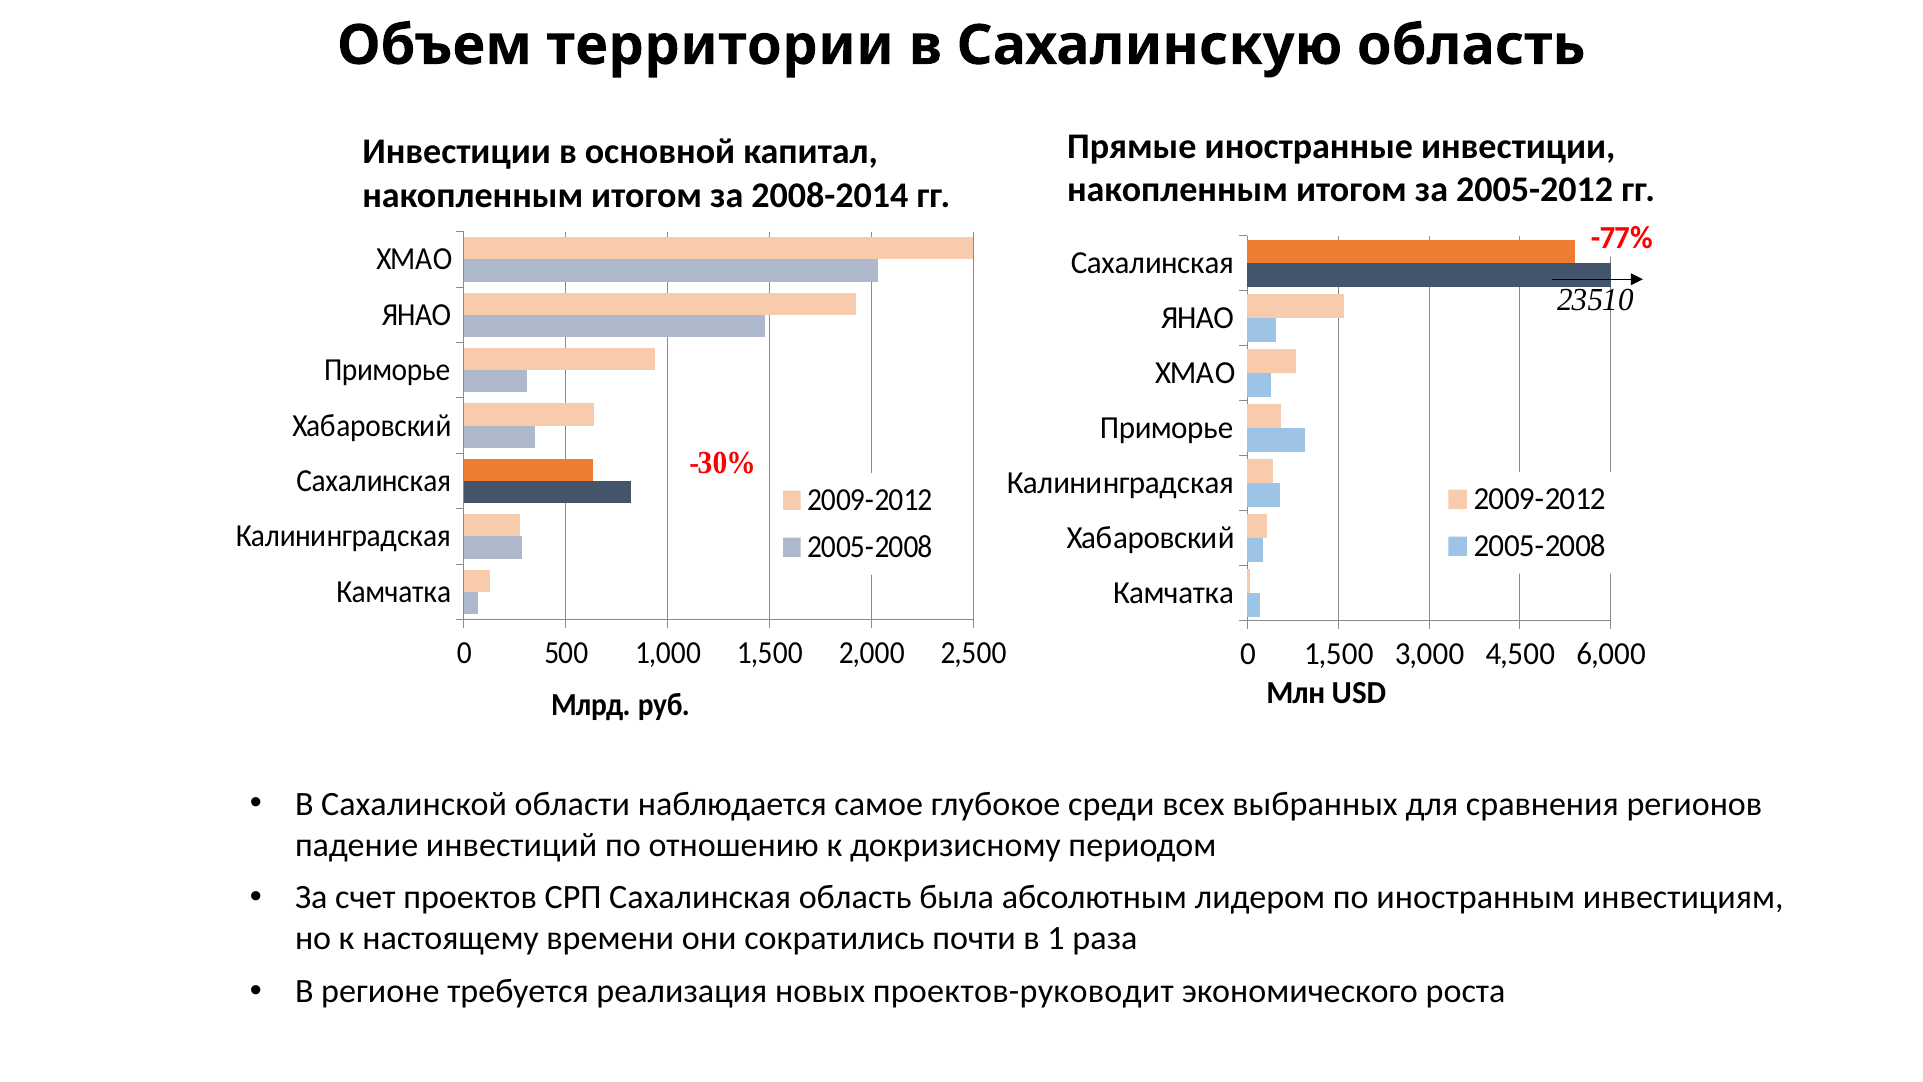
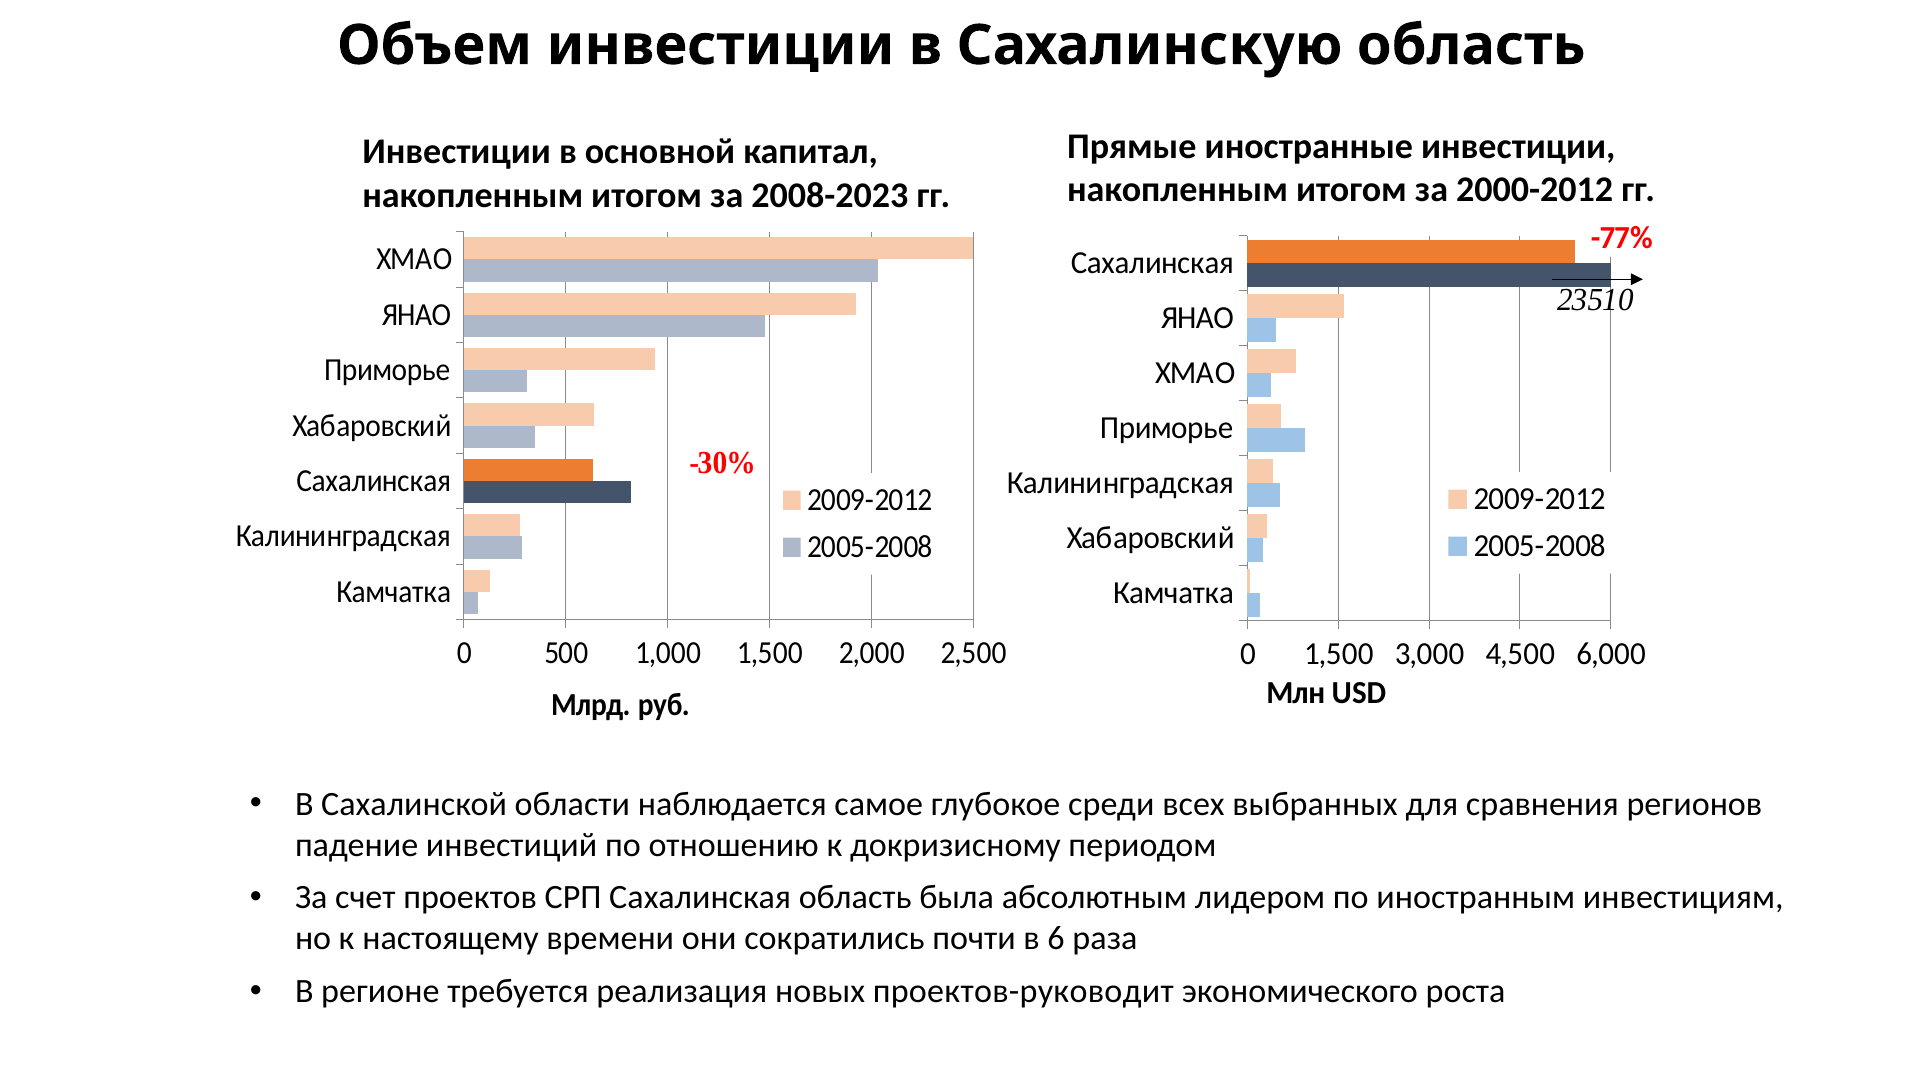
Объем территории: территории -> инвестиции
2005-2012: 2005-2012 -> 2000-2012
2008-2014: 2008-2014 -> 2008-2023
1: 1 -> 6
